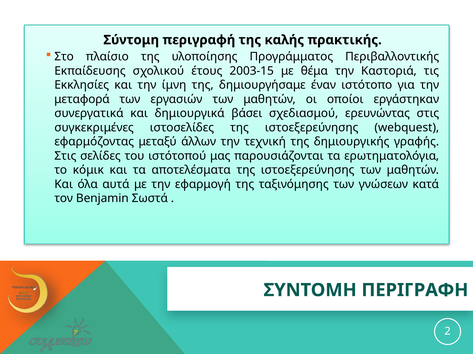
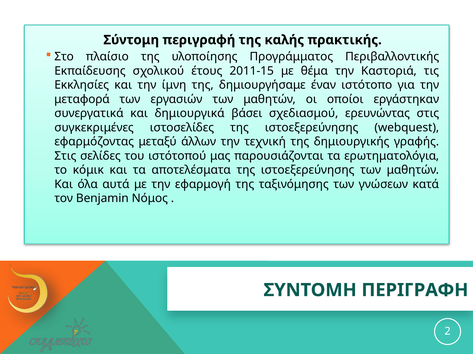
2003-15: 2003-15 -> 2011-15
Σωστά: Σωστά -> Νόμος
